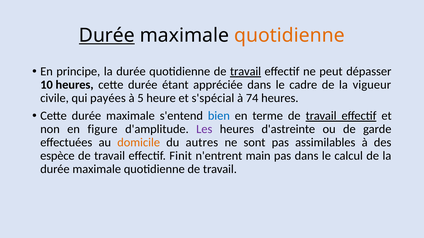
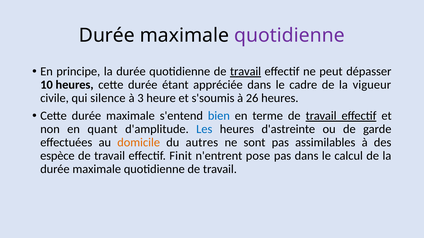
Durée at (107, 36) underline: present -> none
quotidienne at (289, 36) colour: orange -> purple
payées: payées -> silence
5: 5 -> 3
s'spécial: s'spécial -> s'soumis
74: 74 -> 26
figure: figure -> quant
Les colour: purple -> blue
main: main -> pose
